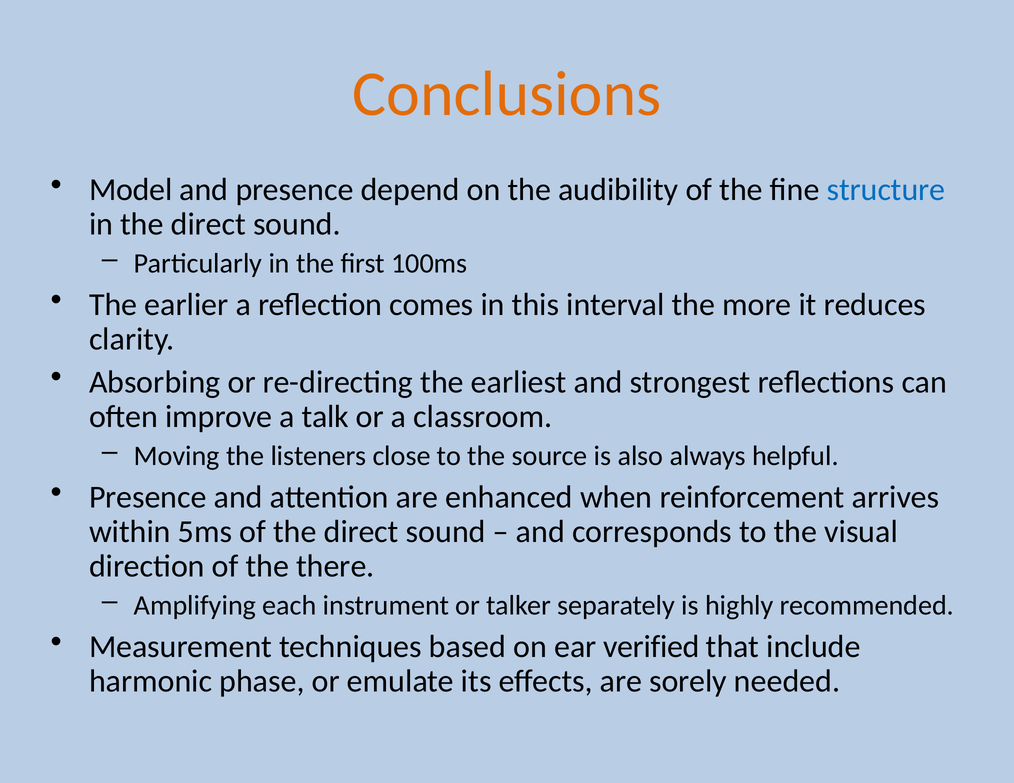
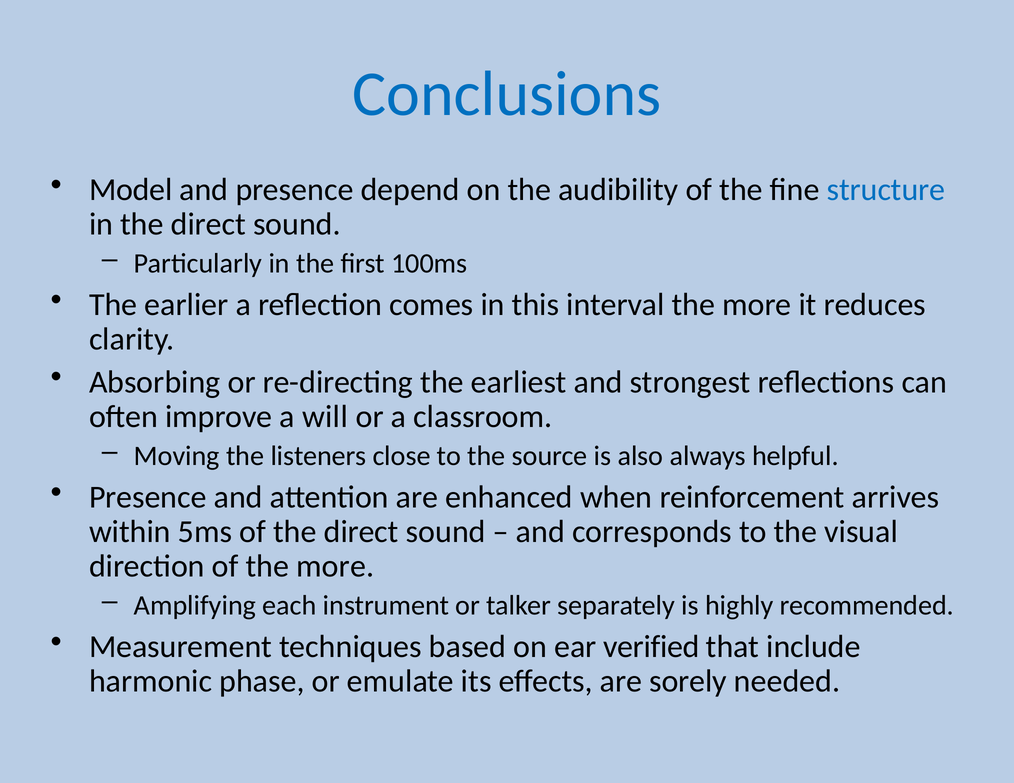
Conclusions colour: orange -> blue
talk: talk -> will
of the there: there -> more
